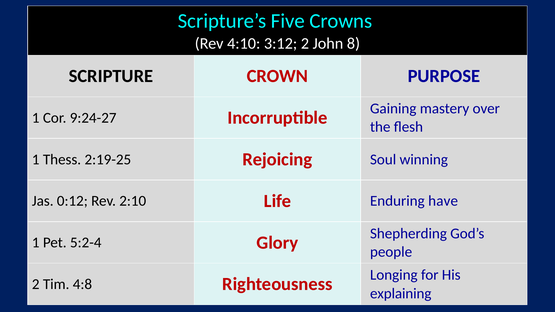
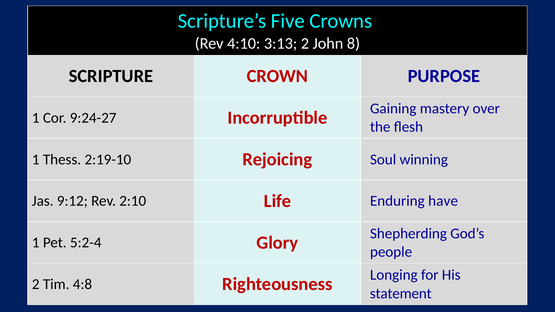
3:12: 3:12 -> 3:13
2:19-25: 2:19-25 -> 2:19-10
0:12: 0:12 -> 9:12
explaining: explaining -> statement
